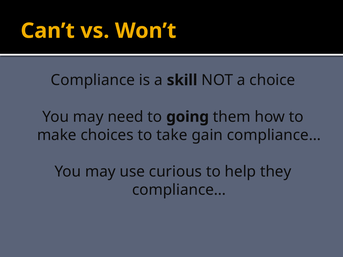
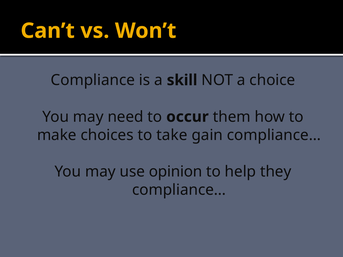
going: going -> occur
curious: curious -> opinion
